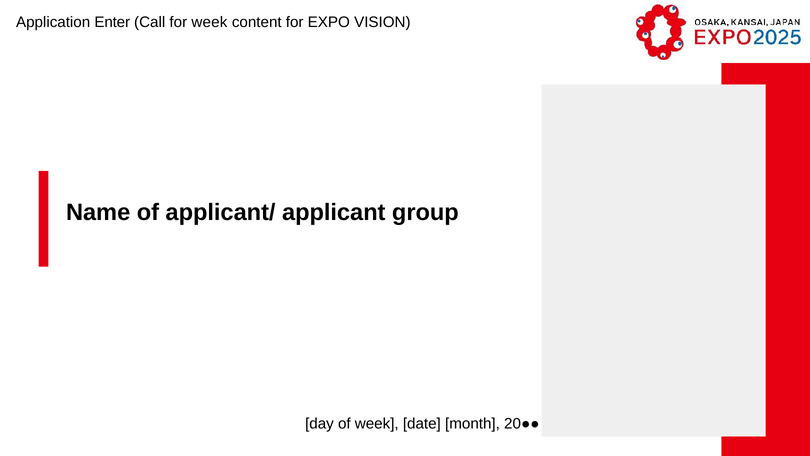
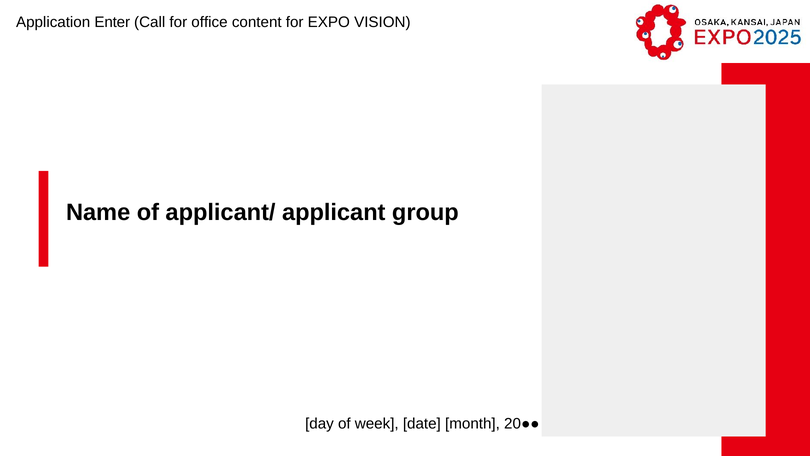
for week: week -> office
